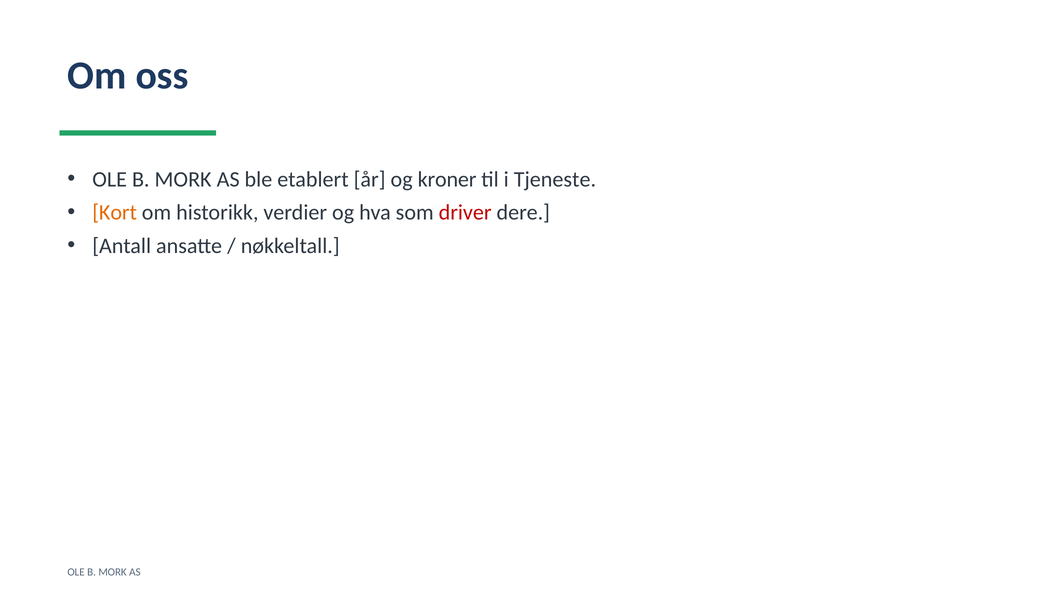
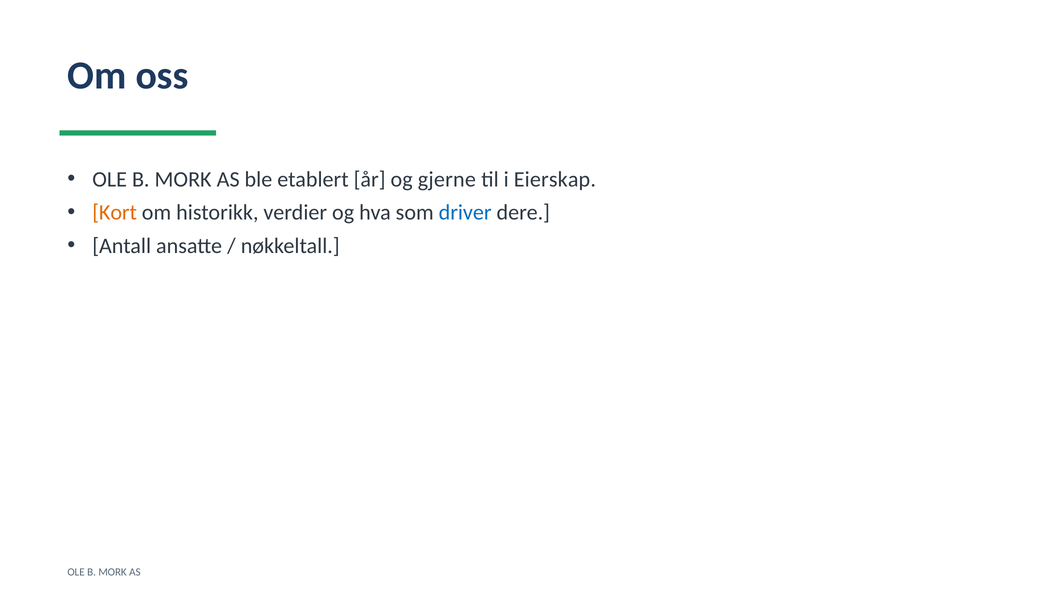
kroner: kroner -> gjerne
Tjeneste: Tjeneste -> Eierskap
driver colour: red -> blue
